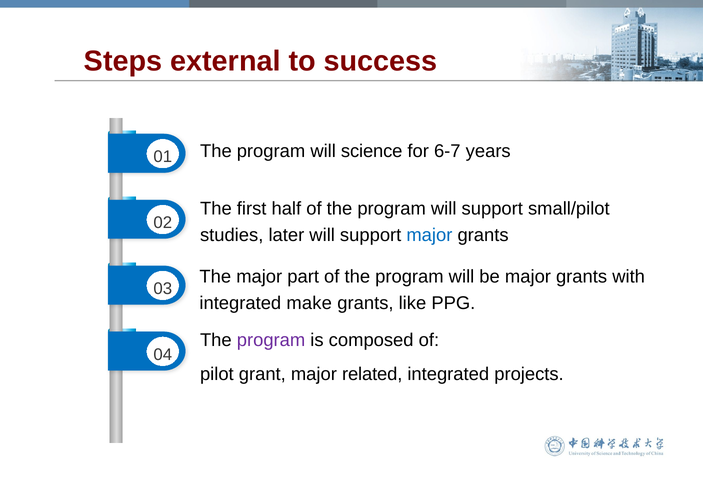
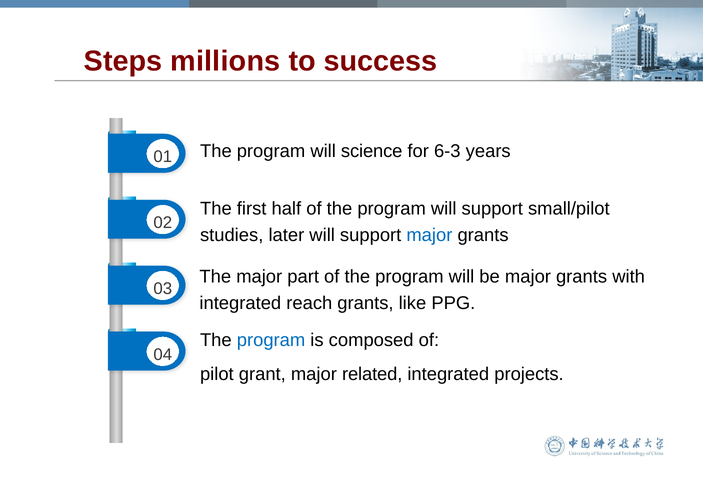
external: external -> millions
6-7: 6-7 -> 6-3
make: make -> reach
program at (271, 340) colour: purple -> blue
